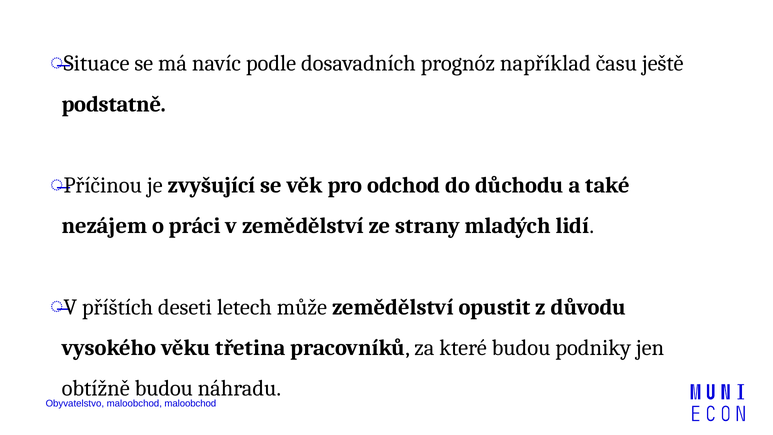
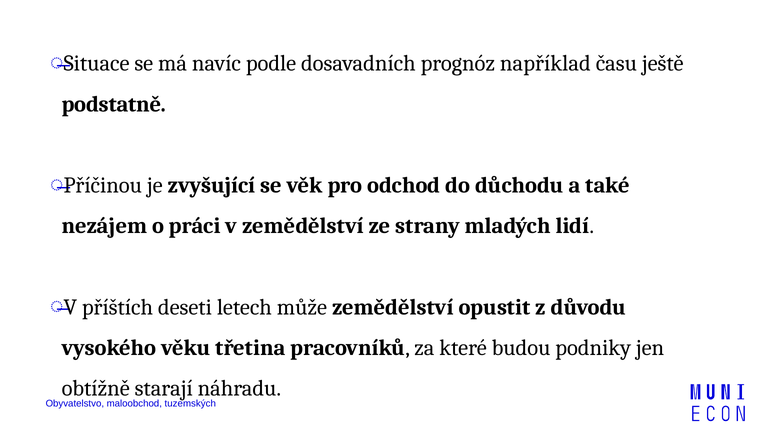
obtížně budou: budou -> starají
maloobchod maloobchod: maloobchod -> tuzemských
